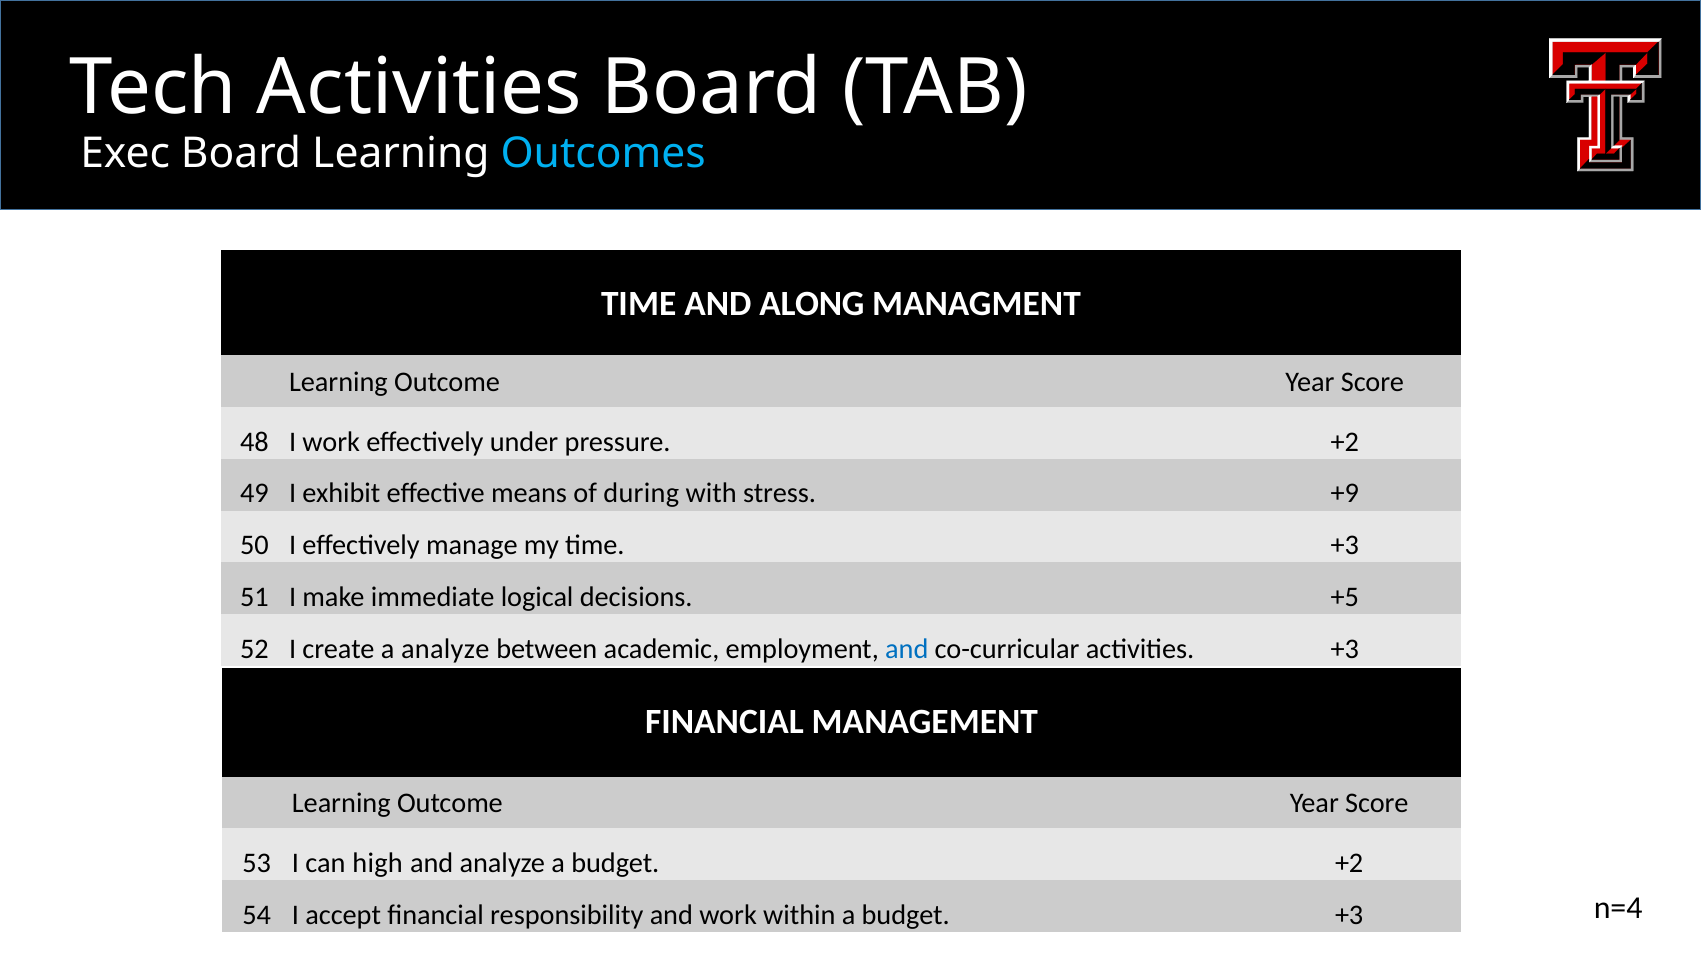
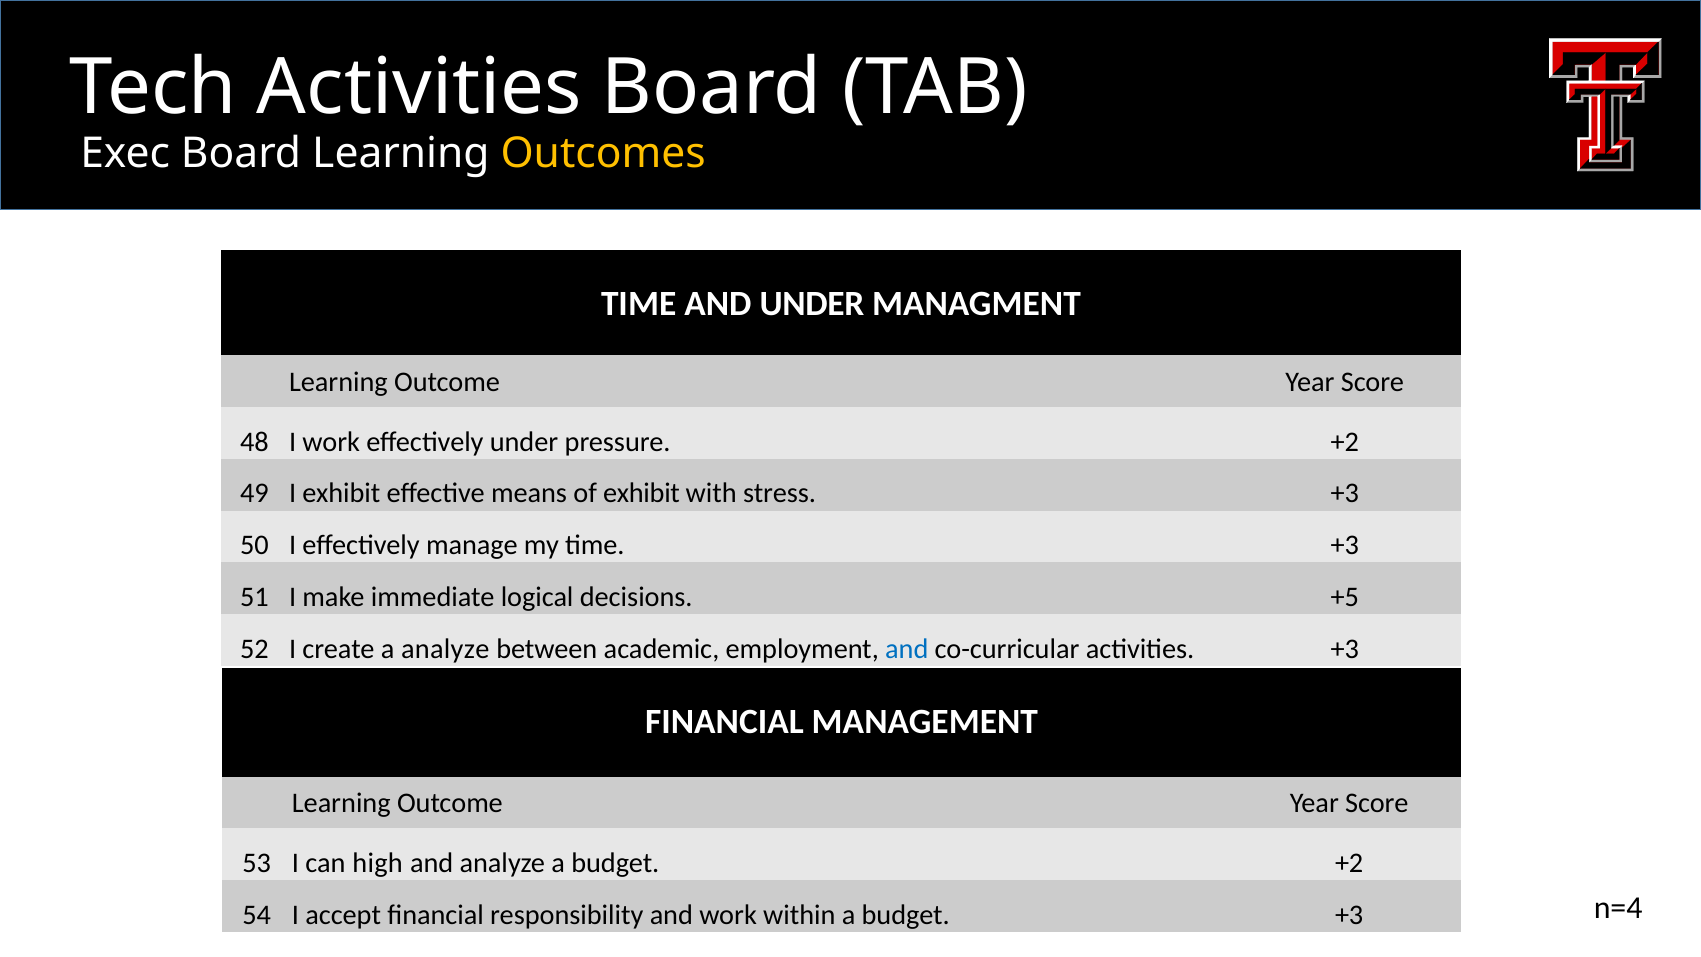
Outcomes colour: light blue -> yellow
AND ALONG: ALONG -> UNDER
of during: during -> exhibit
stress +9: +9 -> +3
